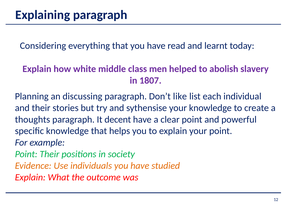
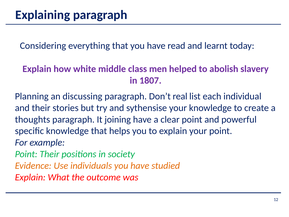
like: like -> real
decent: decent -> joining
